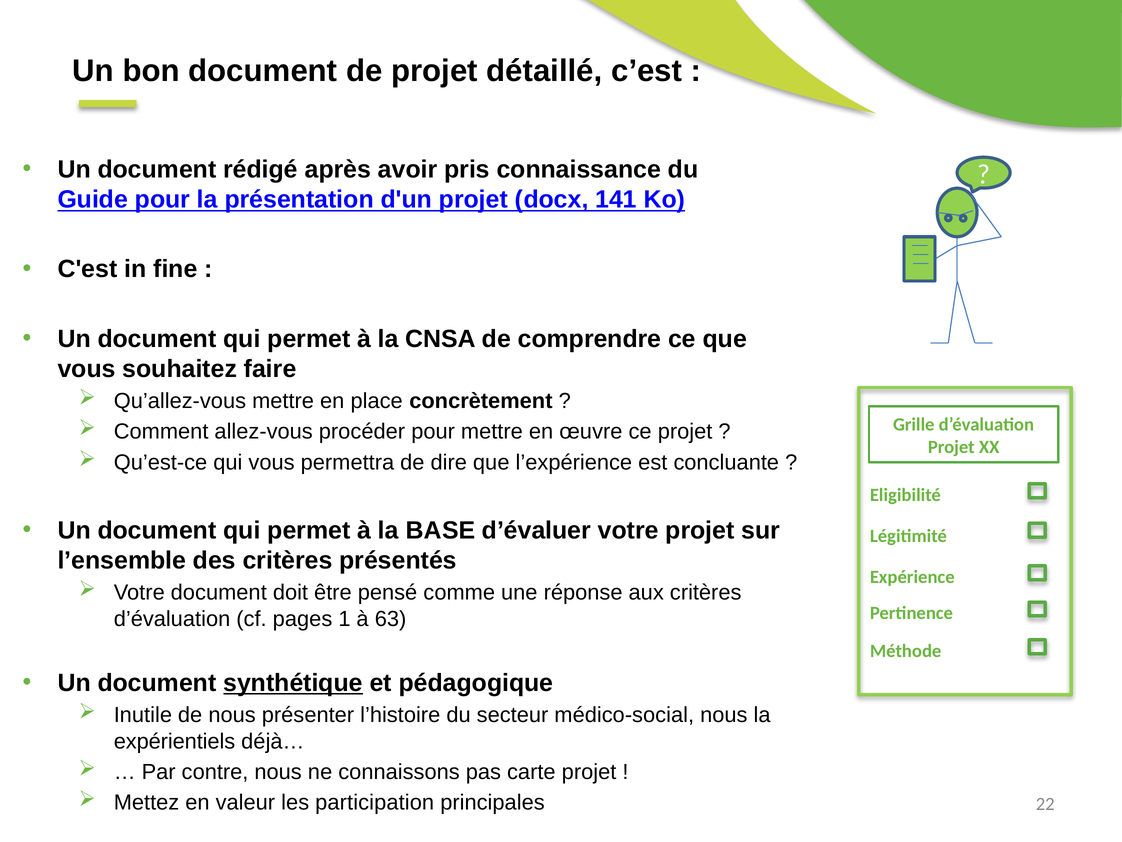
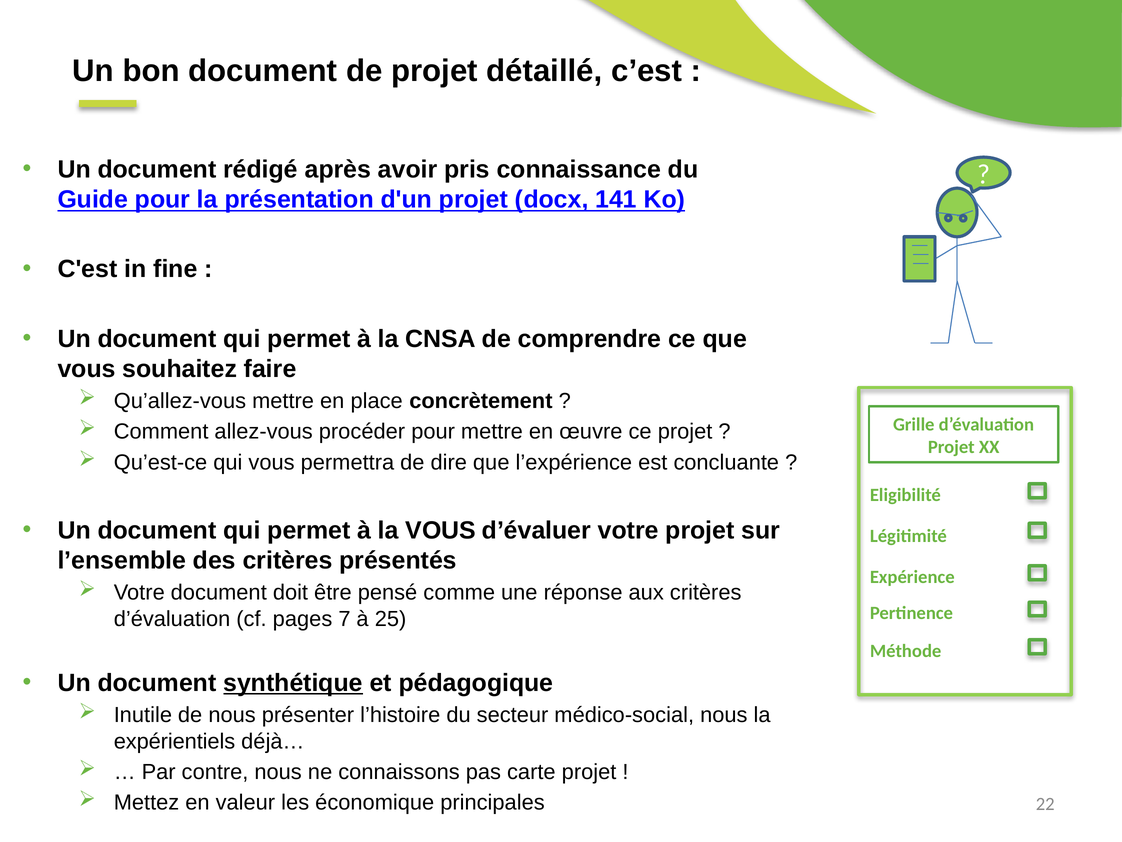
la BASE: BASE -> VOUS
1: 1 -> 7
63: 63 -> 25
participation: participation -> économique
